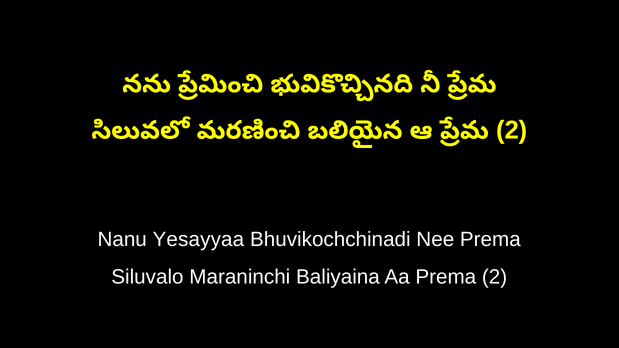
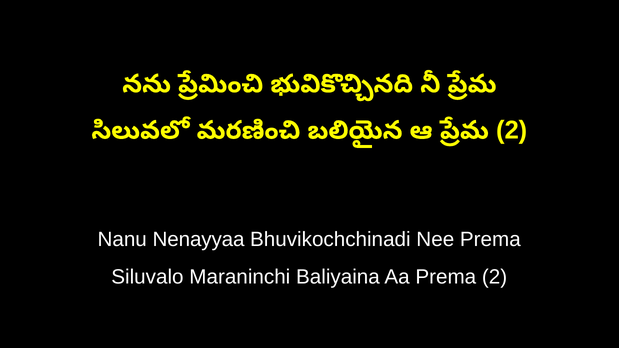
Yesayyaa: Yesayyaa -> Nenayyaa
